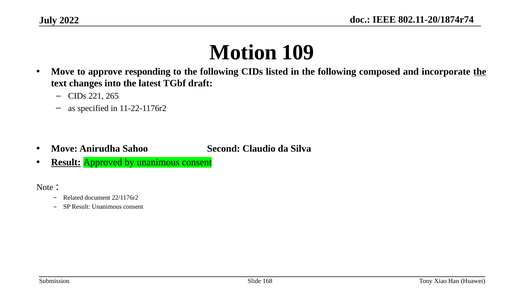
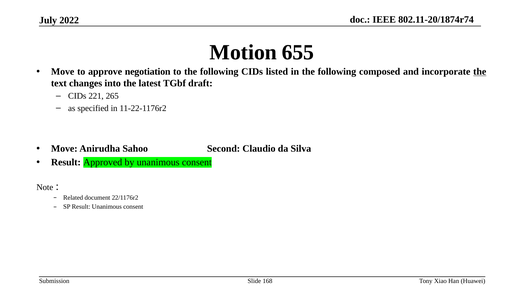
109: 109 -> 655
responding: responding -> negotiation
Result at (66, 162) underline: present -> none
